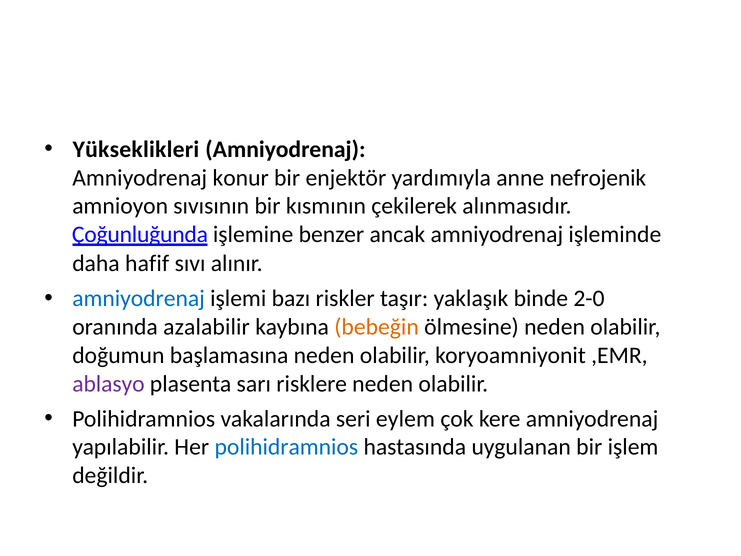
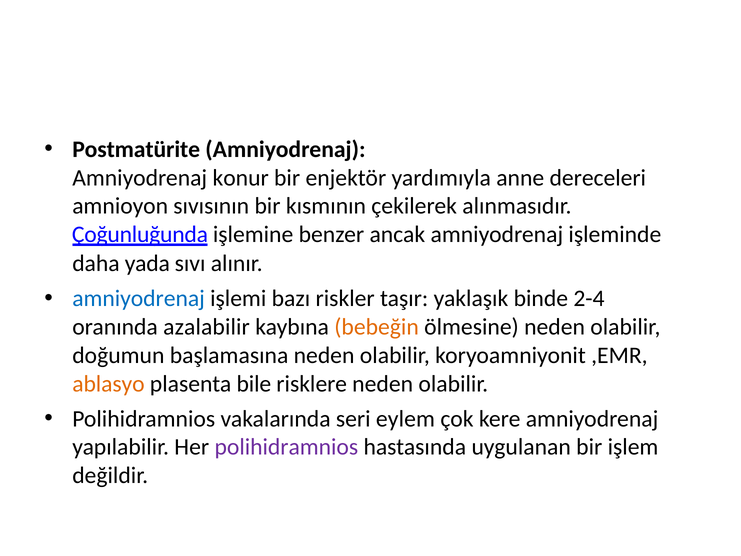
Yükseklikleri: Yükseklikleri -> Postmatürite
nefrojenik: nefrojenik -> dereceleri
hafif: hafif -> yada
2-0: 2-0 -> 2-4
ablasyo colour: purple -> orange
sarı: sarı -> bile
polihidramnios at (286, 447) colour: blue -> purple
